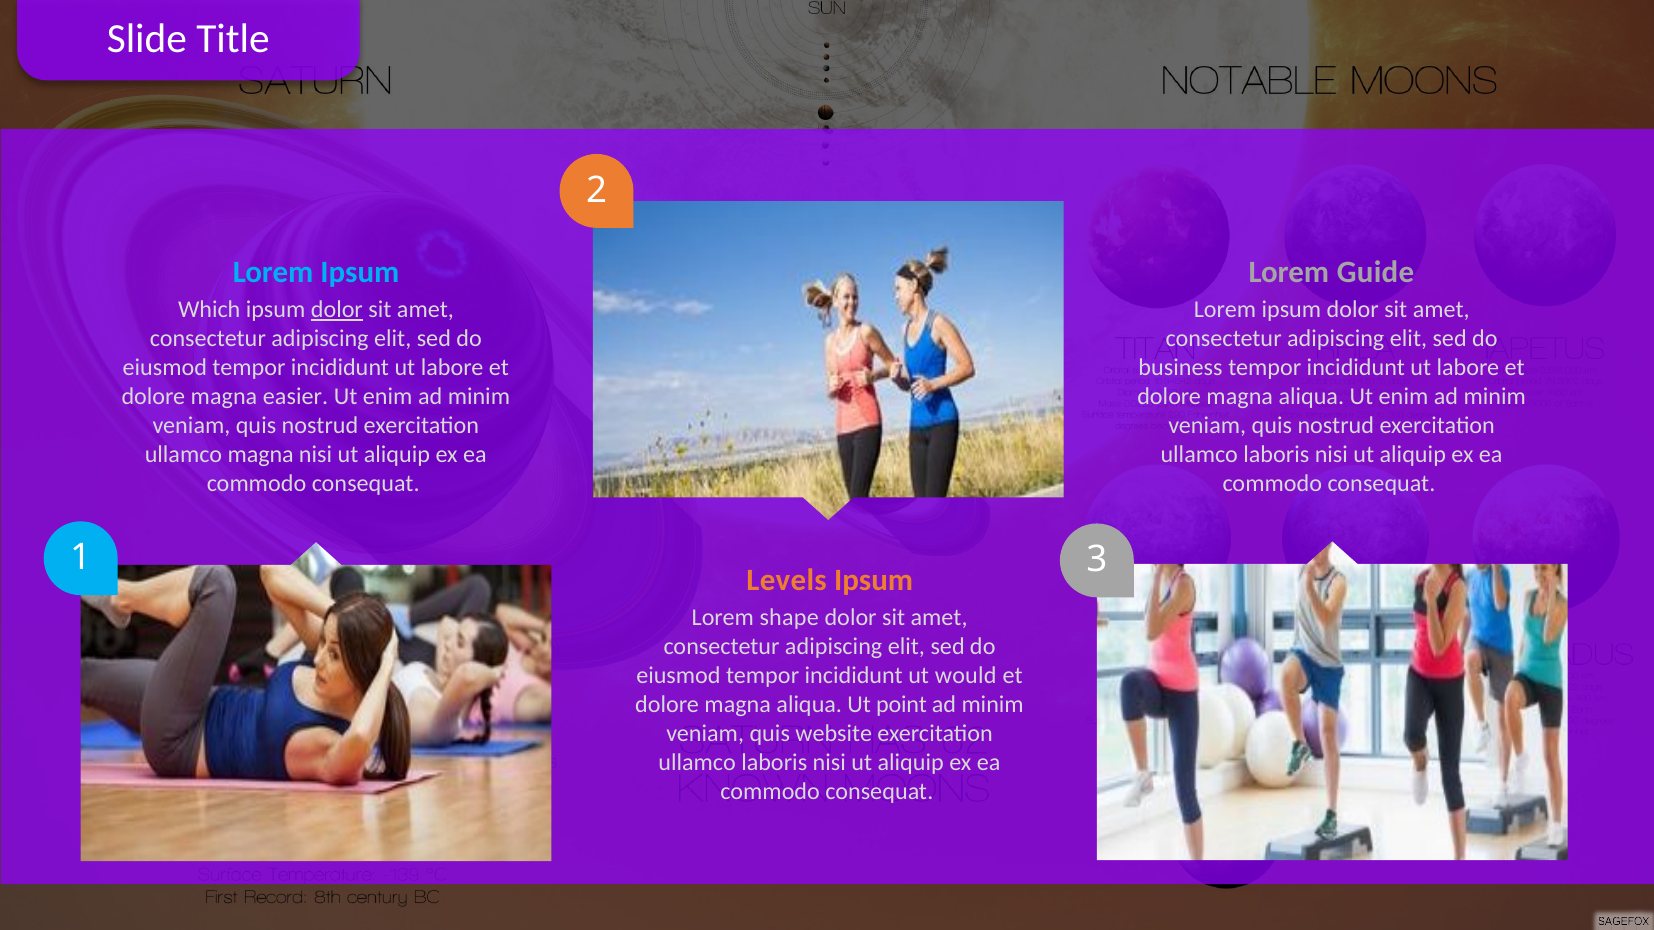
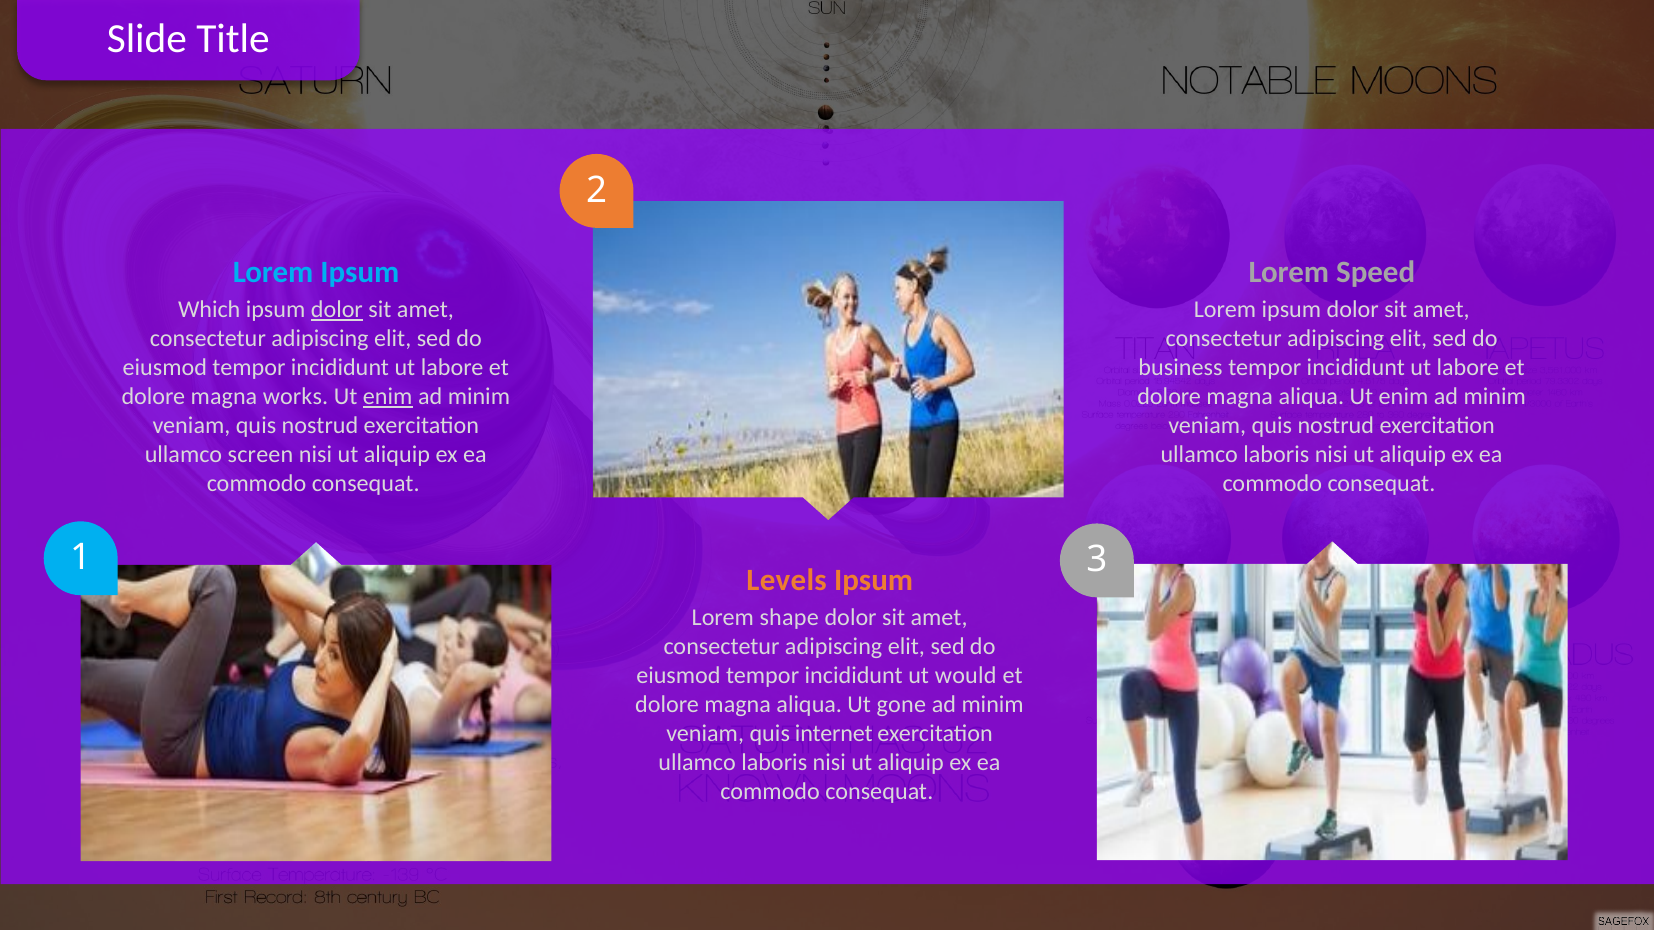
Guide: Guide -> Speed
easier: easier -> works
enim at (388, 397) underline: none -> present
ullamco magna: magna -> screen
point: point -> gone
website: website -> internet
